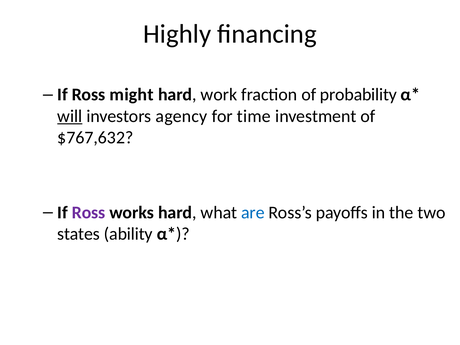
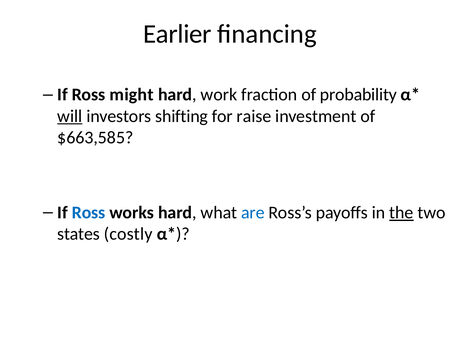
Highly: Highly -> Earlier
agency: agency -> shifting
time: time -> raise
$767,632: $767,632 -> $663,585
Ross at (89, 213) colour: purple -> blue
the underline: none -> present
ability: ability -> costly
